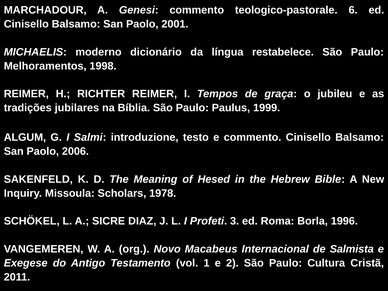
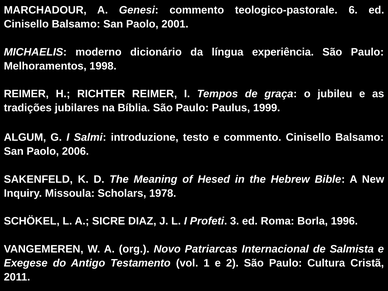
restabelece: restabelece -> experiência
Macabeus: Macabeus -> Patriarcas
